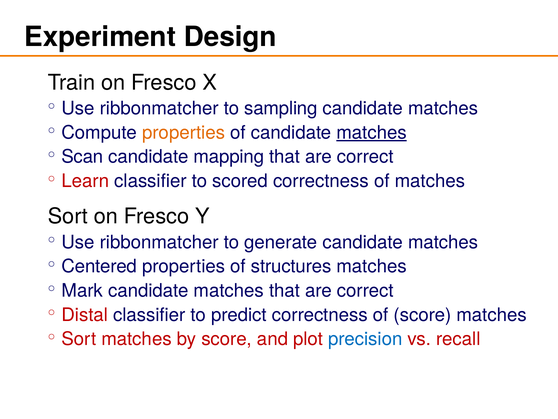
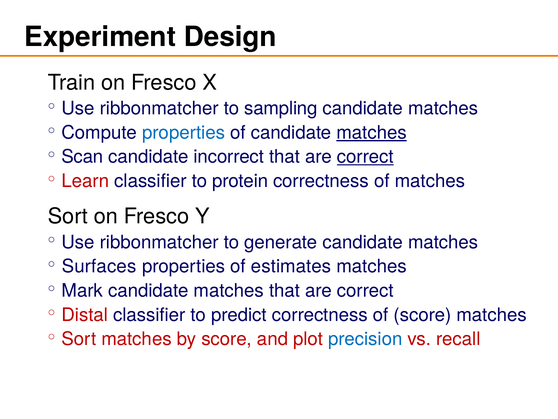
properties at (184, 132) colour: orange -> blue
mapping: mapping -> incorrect
correct at (365, 157) underline: none -> present
scored: scored -> protein
Centered: Centered -> Surfaces
structures: structures -> estimates
